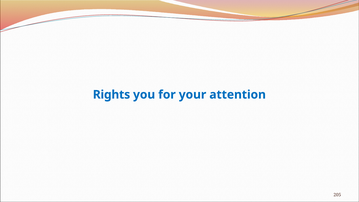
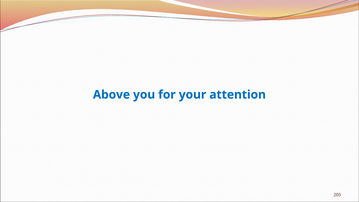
Rights: Rights -> Above
